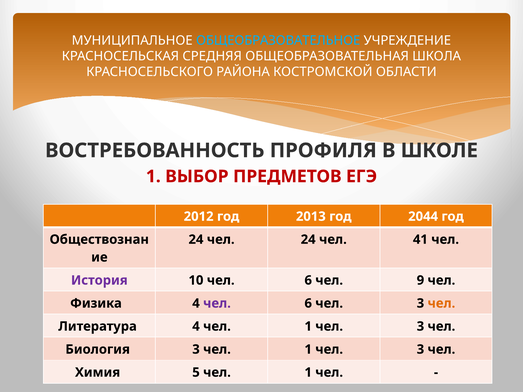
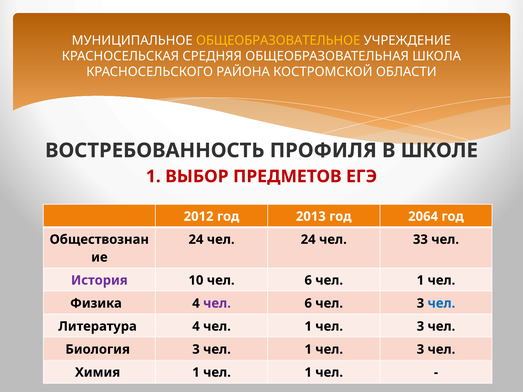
ОБЩЕОБРАЗОВАТЕЛЬНОЕ colour: light blue -> yellow
2044: 2044 -> 2064
41: 41 -> 33
6 чел 9: 9 -> 1
чел at (441, 304) colour: orange -> blue
Химия 5: 5 -> 1
